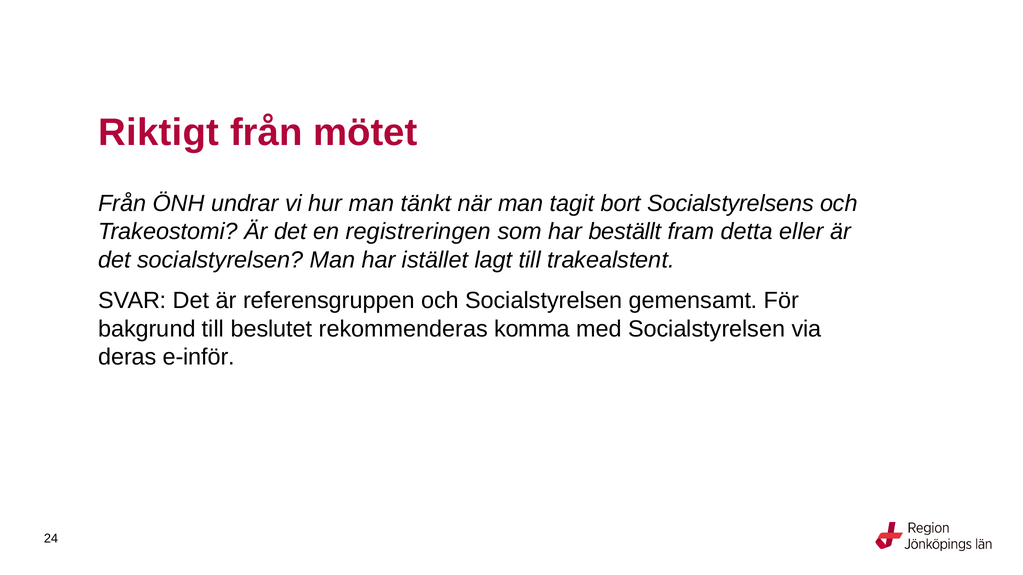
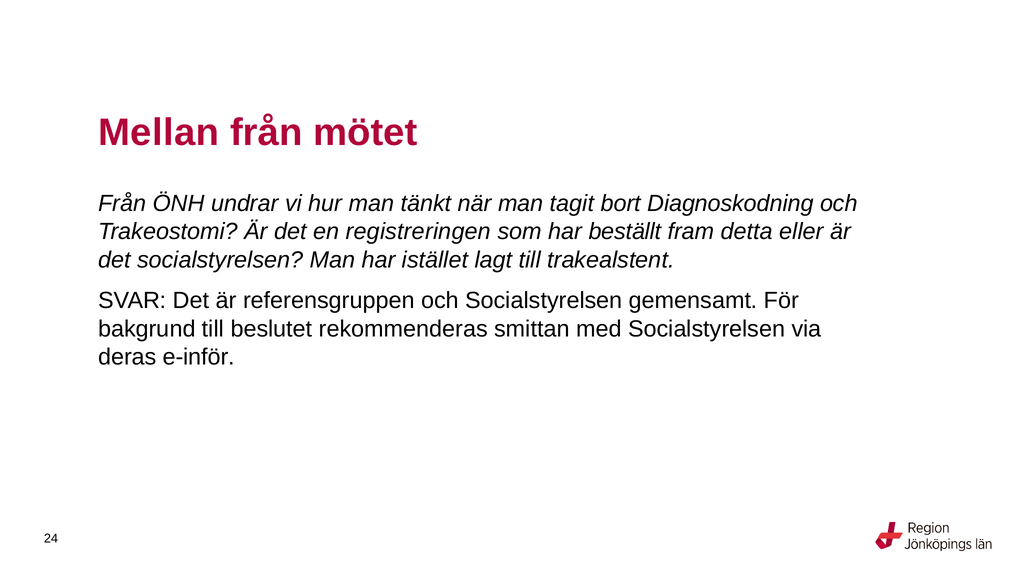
Riktigt: Riktigt -> Mellan
Socialstyrelsens: Socialstyrelsens -> Diagnoskodning
komma: komma -> smittan
